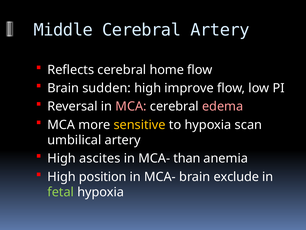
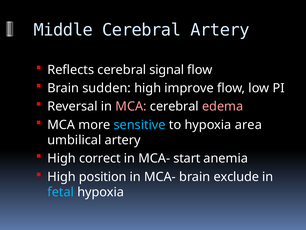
home: home -> signal
sensitive colour: yellow -> light blue
scan: scan -> area
ascites: ascites -> correct
than: than -> start
fetal colour: light green -> light blue
